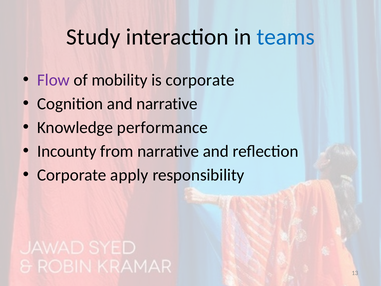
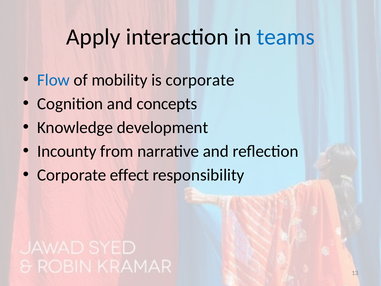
Study: Study -> Apply
Flow colour: purple -> blue
and narrative: narrative -> concepts
performance: performance -> development
apply: apply -> effect
